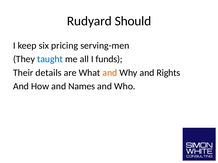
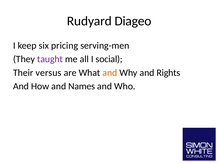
Should: Should -> Diageo
taught colour: blue -> purple
funds: funds -> social
details: details -> versus
